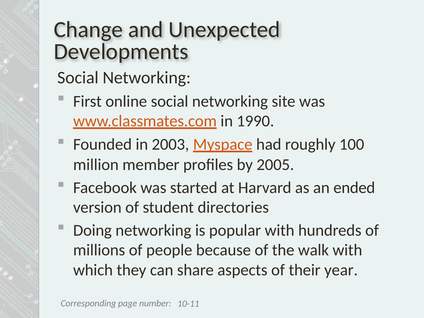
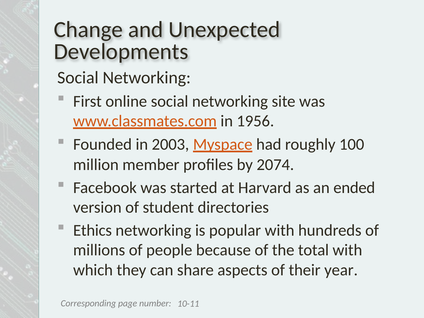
1990: 1990 -> 1956
2005: 2005 -> 2074
Doing: Doing -> Ethics
walk: walk -> total
